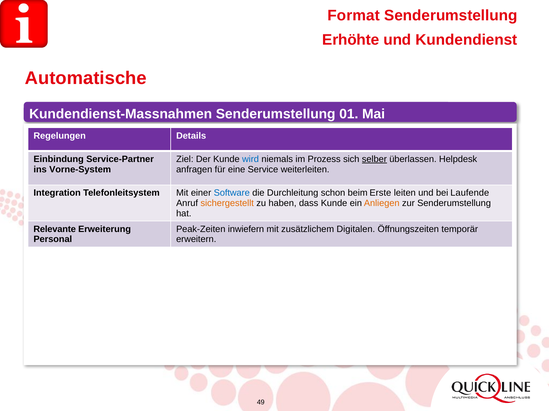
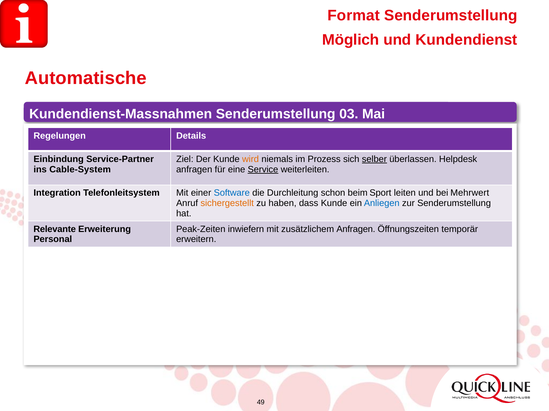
Erhöhte: Erhöhte -> Möglich
01: 01 -> 03
wird colour: blue -> orange
Vorne-System: Vorne-System -> Cable-System
Service underline: none -> present
Erste: Erste -> Sport
Laufende: Laufende -> Mehrwert
Anliegen colour: orange -> blue
zusätzlichem Digitalen: Digitalen -> Anfragen
